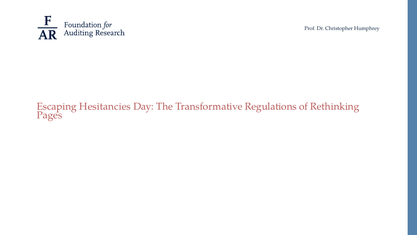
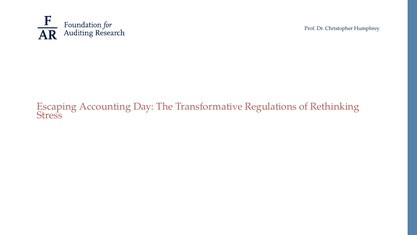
Hesitancies: Hesitancies -> Accounting
Pages: Pages -> Stress
